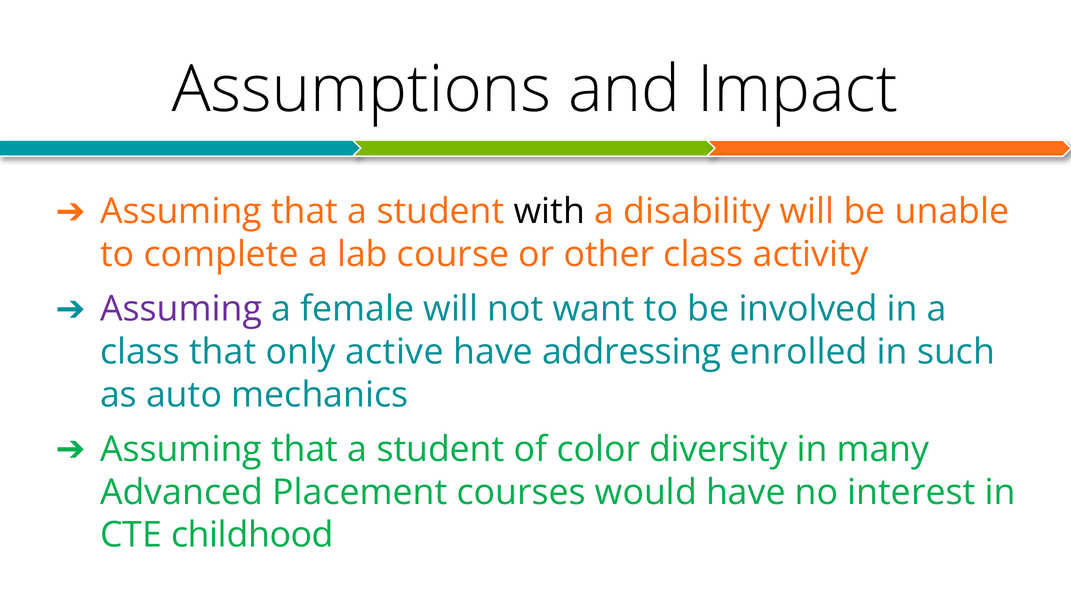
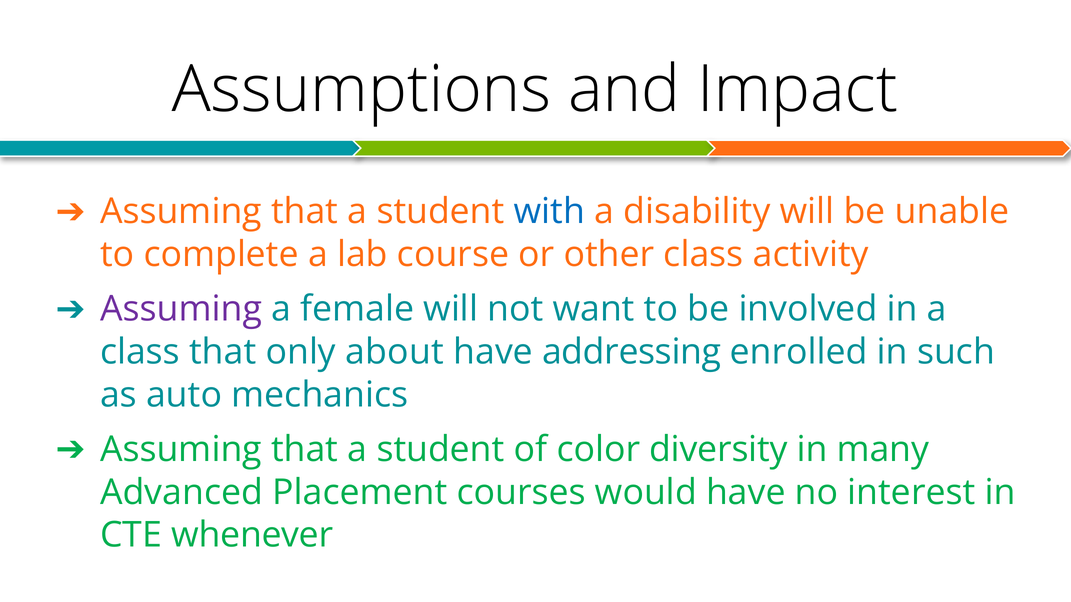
with colour: black -> blue
active: active -> about
childhood: childhood -> whenever
